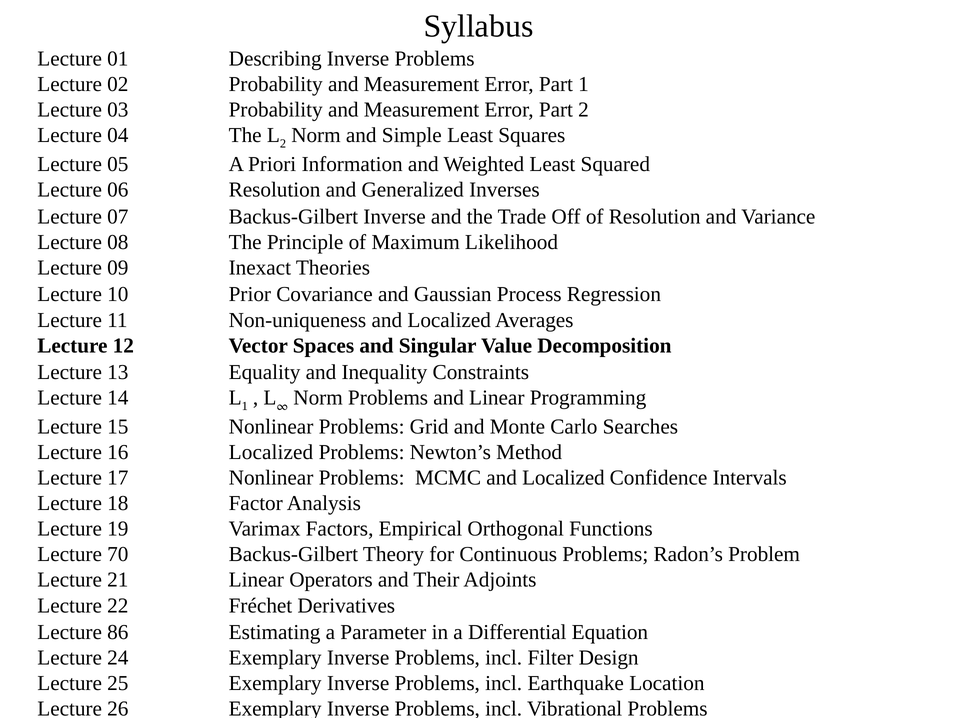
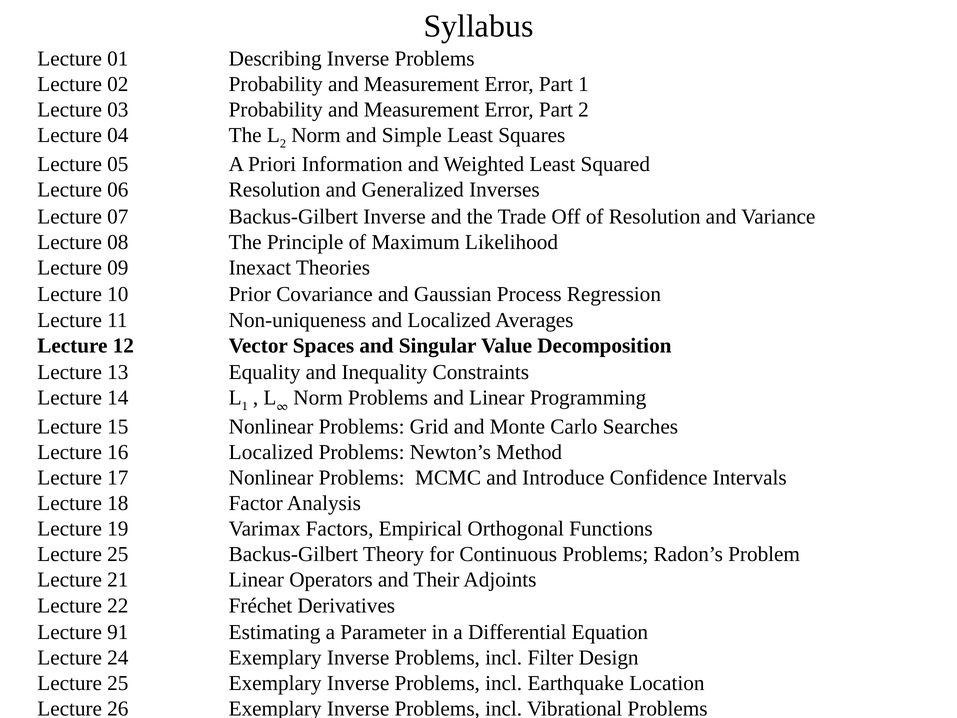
MCMC and Localized: Localized -> Introduce
70 at (118, 554): 70 -> 25
86: 86 -> 91
